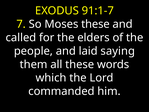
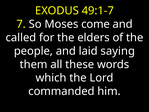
91:1-7: 91:1-7 -> 49:1-7
Moses these: these -> come
